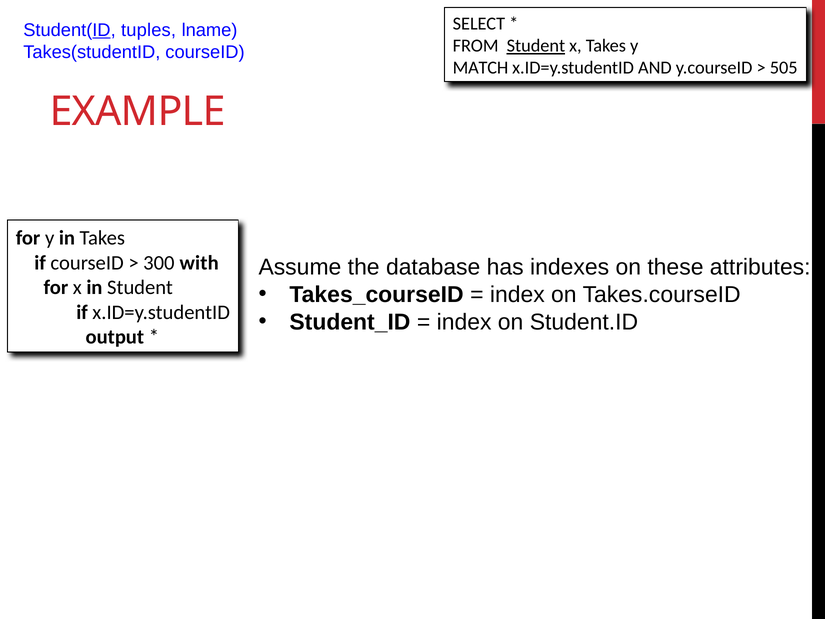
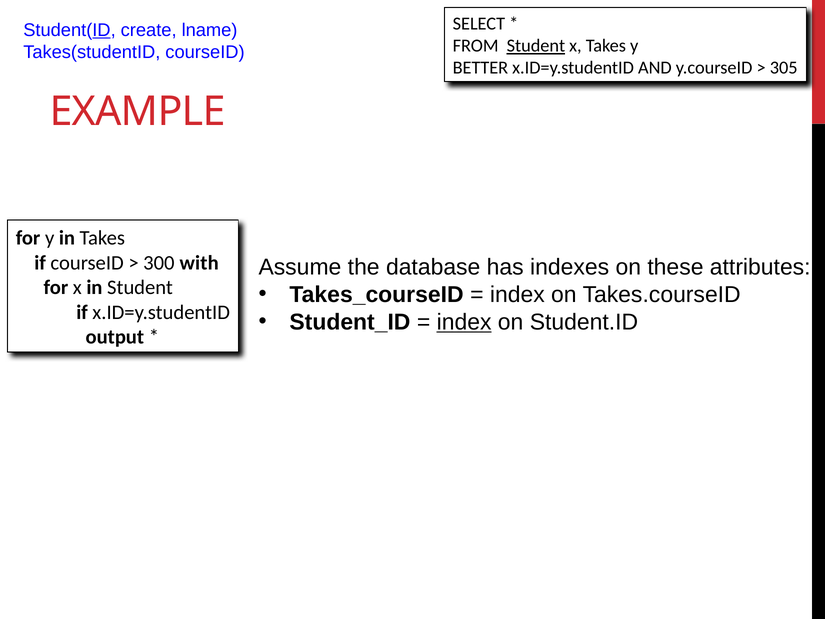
tuples: tuples -> create
MATCH: MATCH -> BETTER
505: 505 -> 305
index at (464, 322) underline: none -> present
